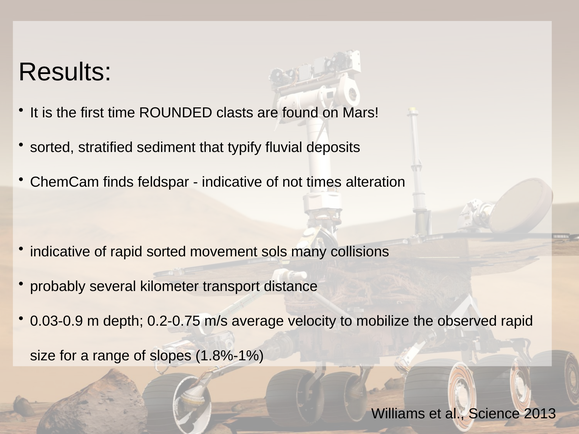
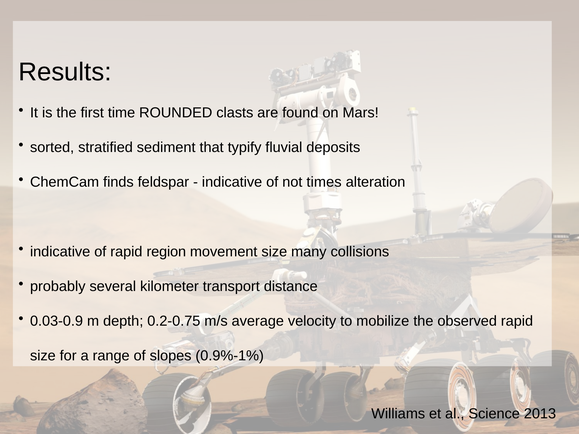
rapid sorted: sorted -> region
movement sols: sols -> size
1.8%-1%: 1.8%-1% -> 0.9%-1%
